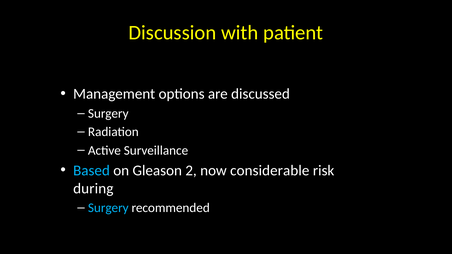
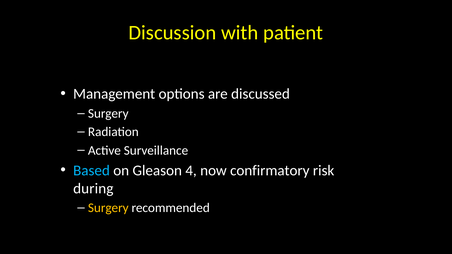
2: 2 -> 4
considerable: considerable -> confirmatory
Surgery at (108, 208) colour: light blue -> yellow
